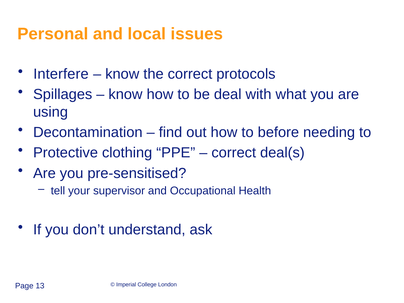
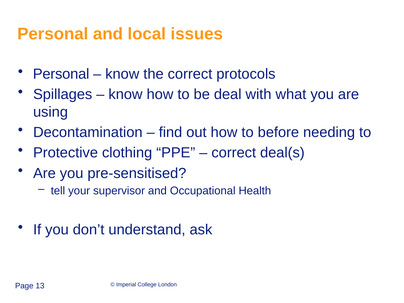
Interfere at (61, 74): Interfere -> Personal
